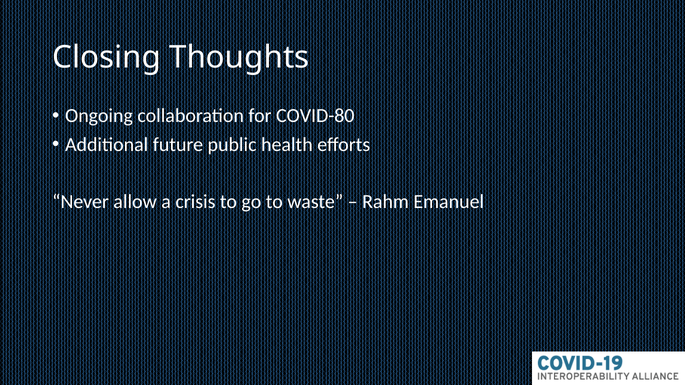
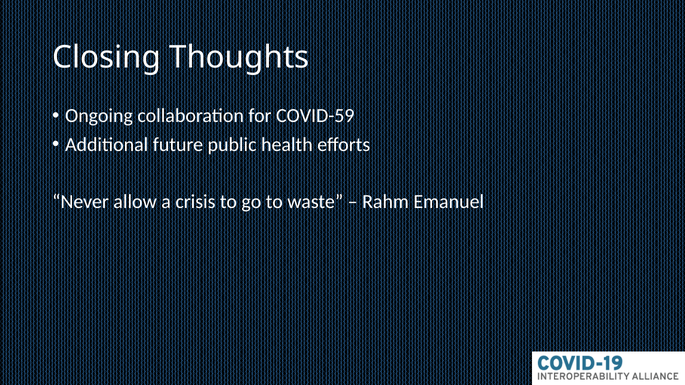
COVID-80: COVID-80 -> COVID-59
